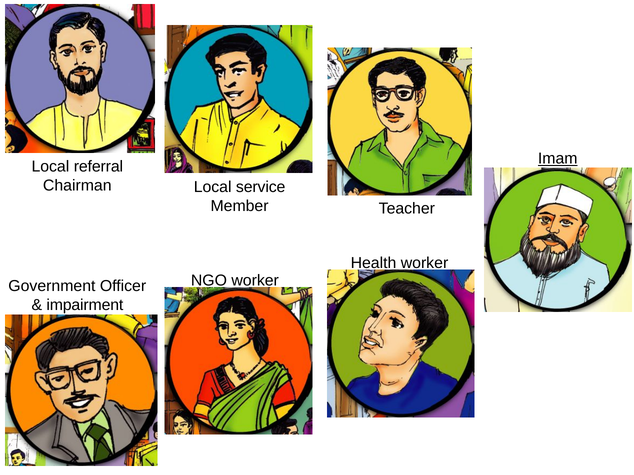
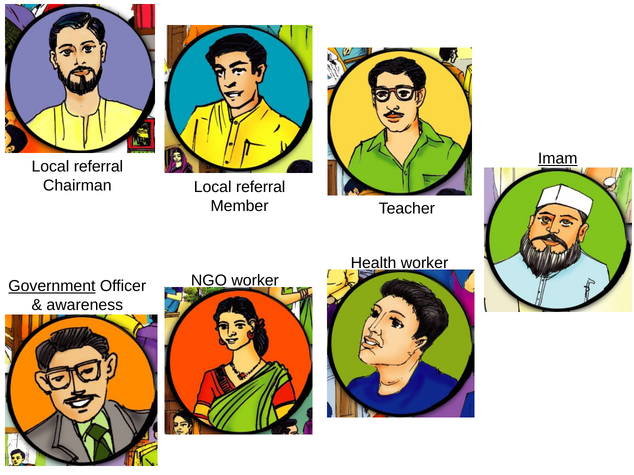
Chairman Local service: service -> referral
Government underline: none -> present
impairment: impairment -> awareness
